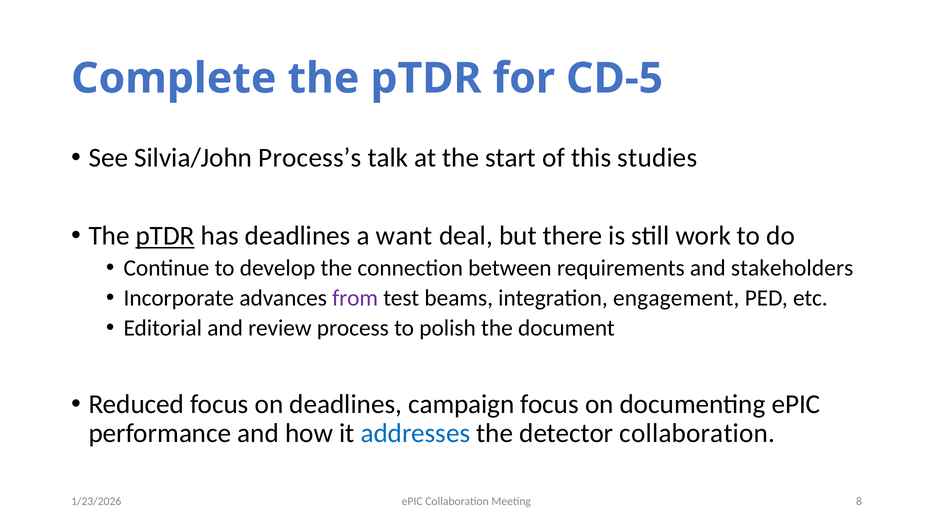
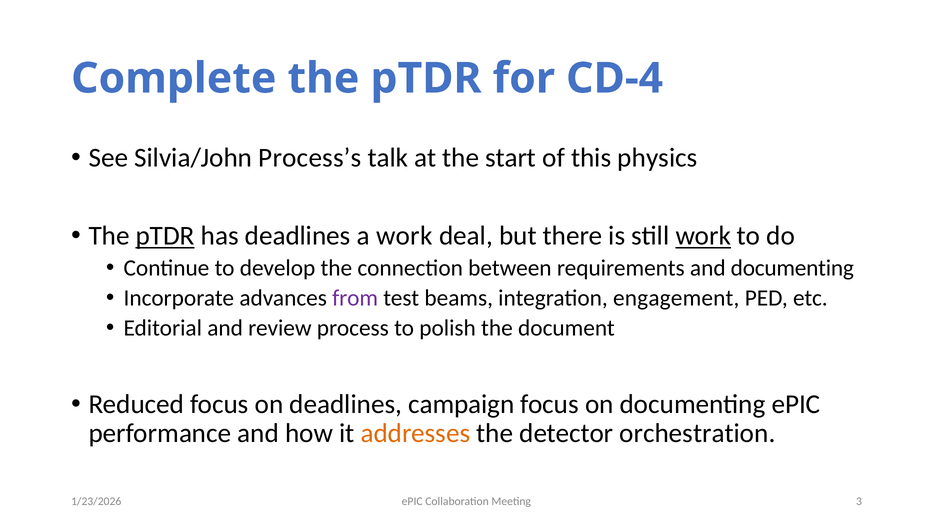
CD-5: CD-5 -> CD-4
studies: studies -> physics
a want: want -> work
work at (703, 236) underline: none -> present
and stakeholders: stakeholders -> documenting
addresses colour: blue -> orange
detector collaboration: collaboration -> orchestration
8: 8 -> 3
